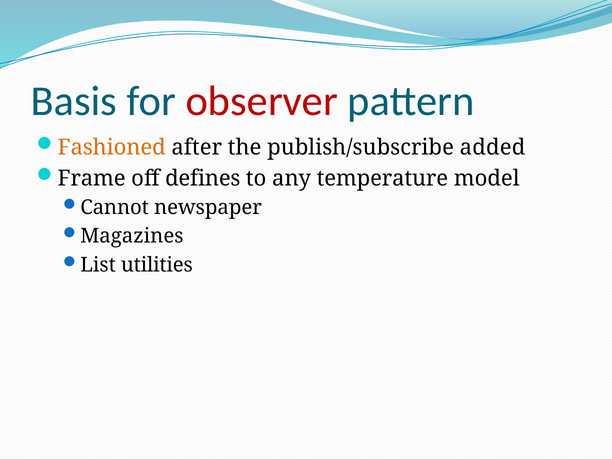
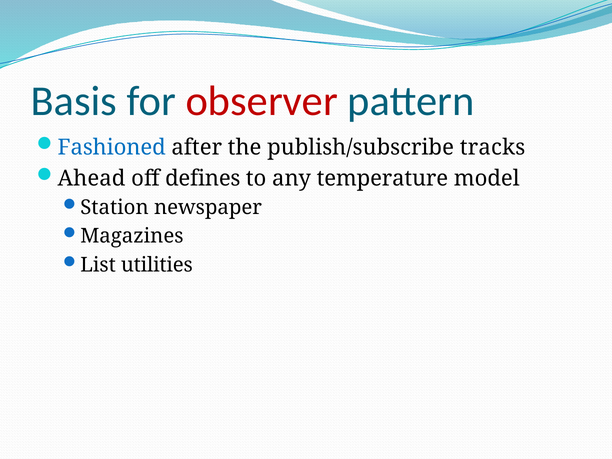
Fashioned colour: orange -> blue
added: added -> tracks
Frame: Frame -> Ahead
Cannot: Cannot -> Station
